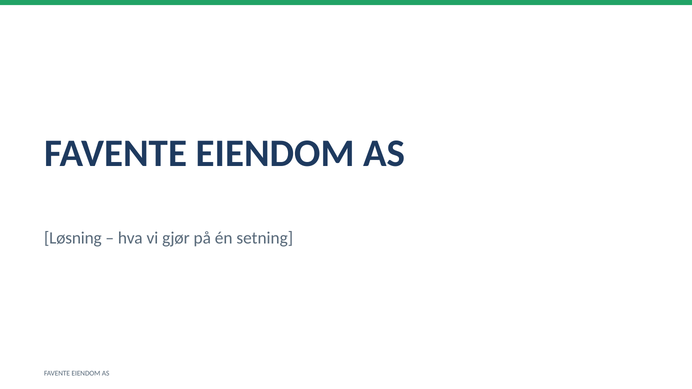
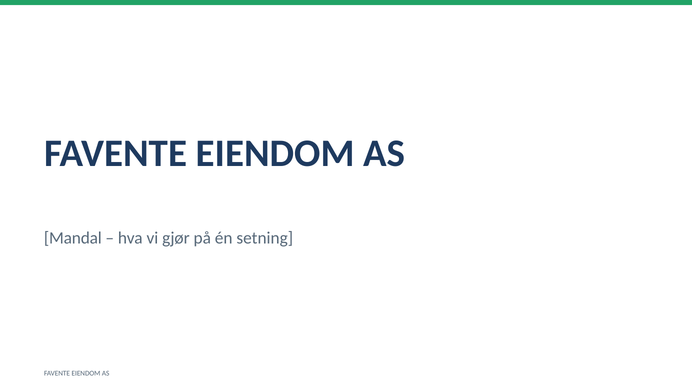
Løsning: Løsning -> Mandal
